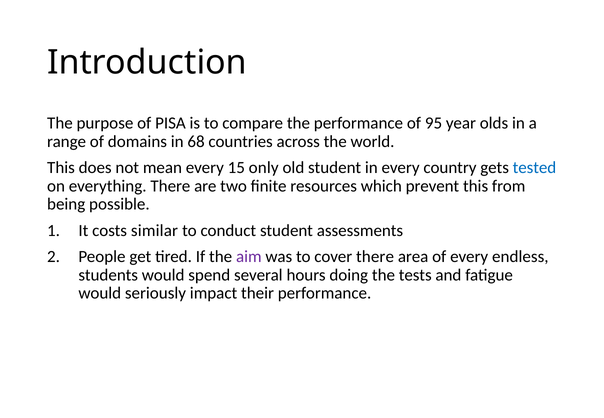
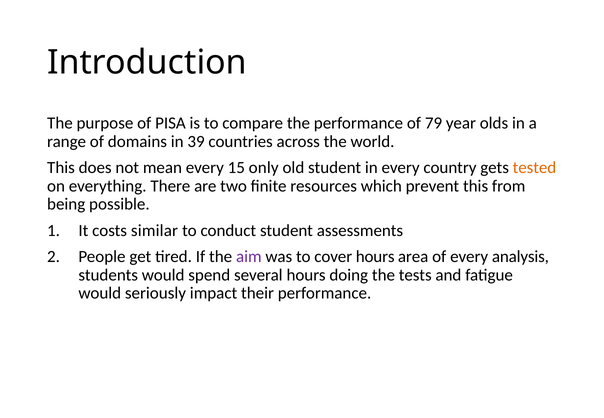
95: 95 -> 79
68: 68 -> 39
tested colour: blue -> orange
cover there: there -> hours
endless: endless -> analysis
